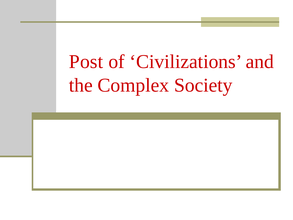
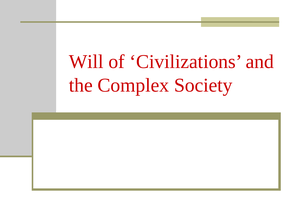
Post: Post -> Will
